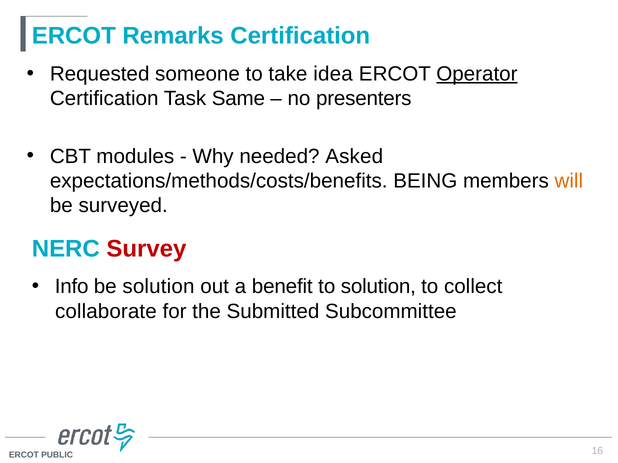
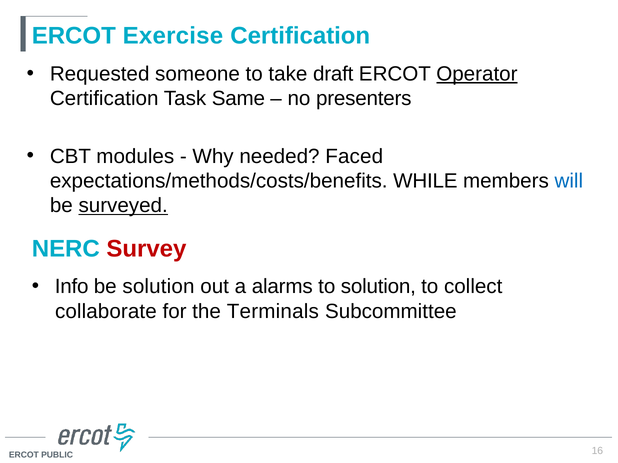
Remarks: Remarks -> Exercise
idea: idea -> draft
Asked: Asked -> Faced
BEING: BEING -> WHILE
will colour: orange -> blue
surveyed underline: none -> present
benefit: benefit -> alarms
Submitted: Submitted -> Terminals
